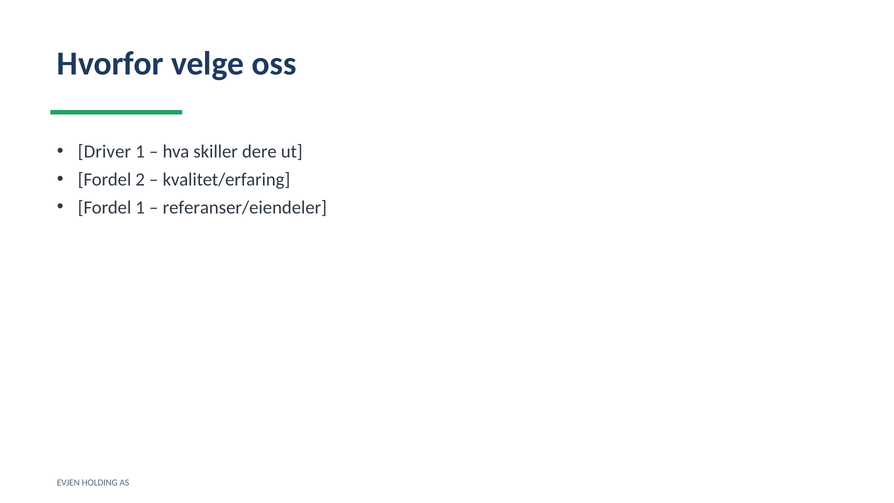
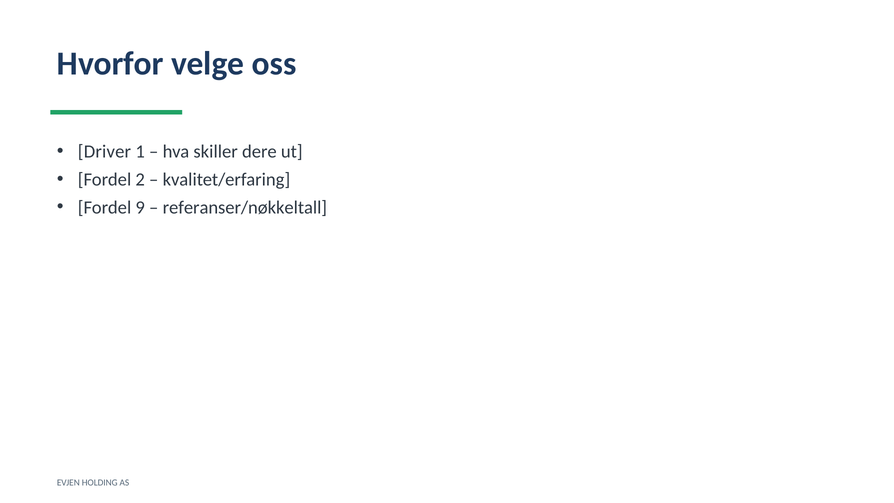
Fordel 1: 1 -> 9
referanser/eiendeler: referanser/eiendeler -> referanser/nøkkeltall
